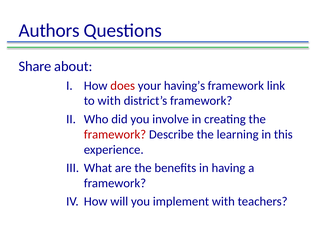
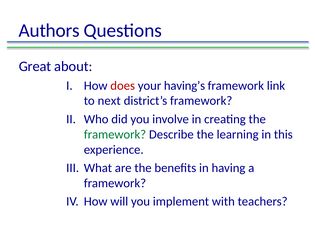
Share: Share -> Great
to with: with -> next
framework at (115, 135) colour: red -> green
